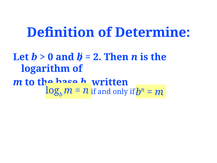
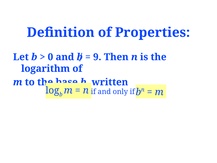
Determine: Determine -> Properties
2: 2 -> 9
